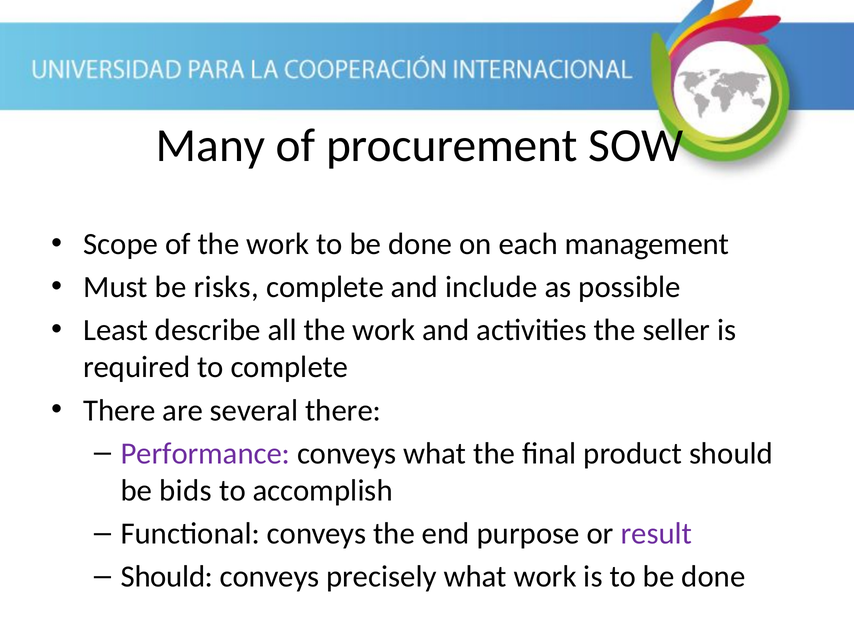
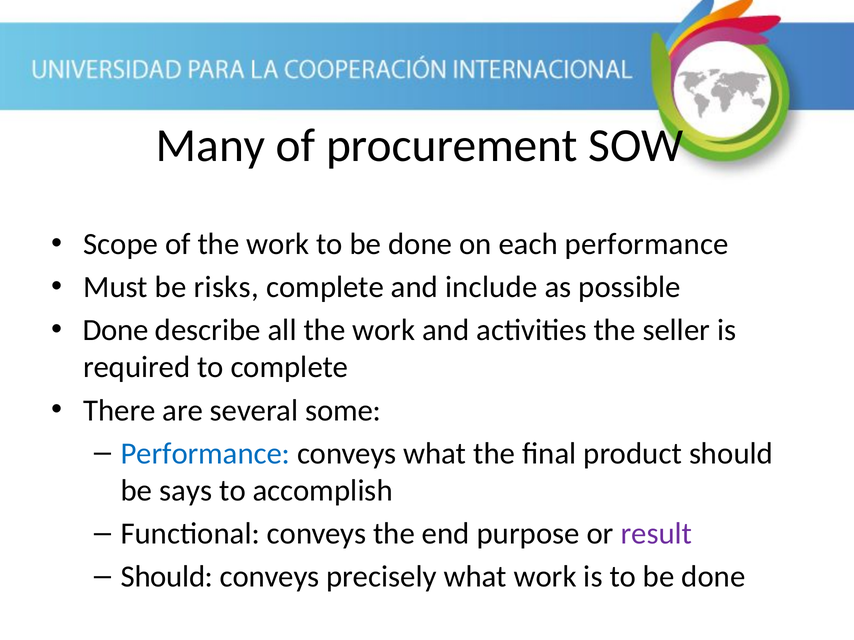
each management: management -> performance
Least at (116, 331): Least -> Done
several there: there -> some
Performance at (205, 454) colour: purple -> blue
bids: bids -> says
